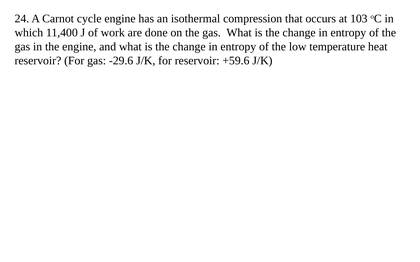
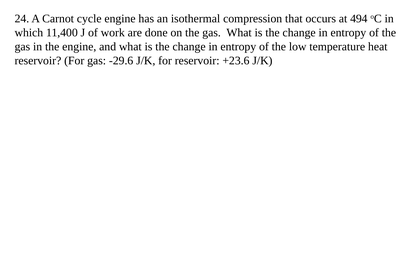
103: 103 -> 494
+59.6: +59.6 -> +23.6
